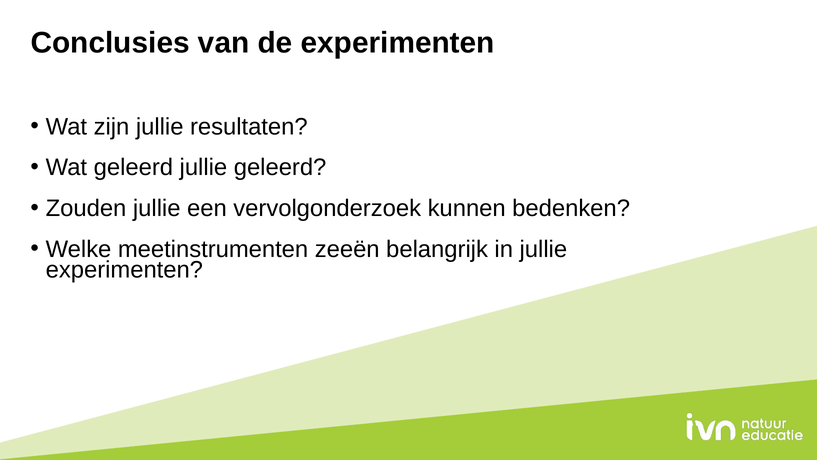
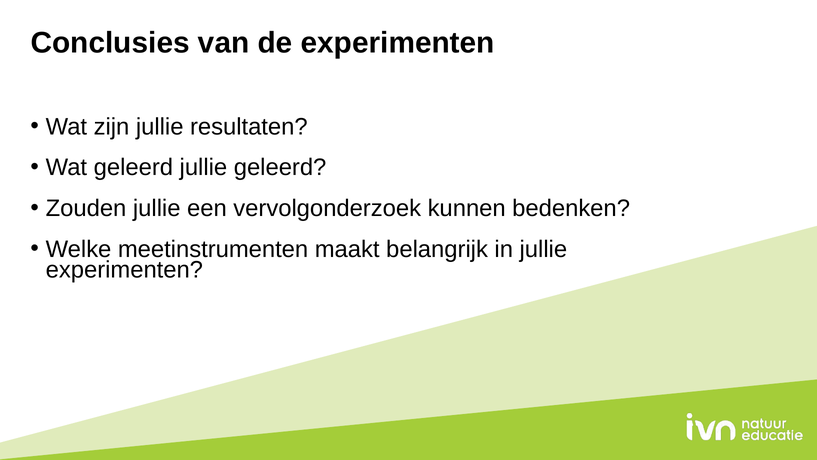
zeeën: zeeën -> maakt
